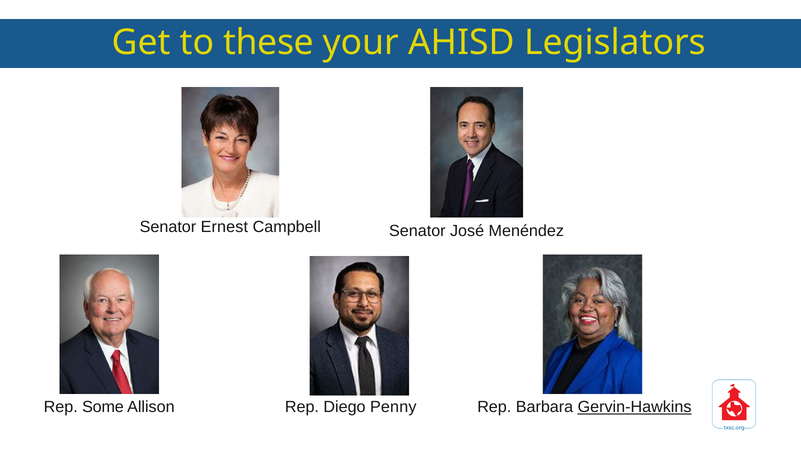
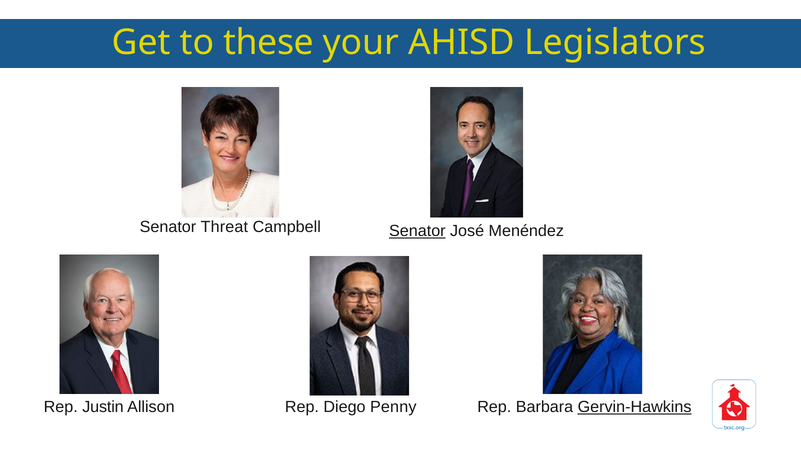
Ernest: Ernest -> Threat
Senator at (417, 231) underline: none -> present
Some: Some -> Justin
